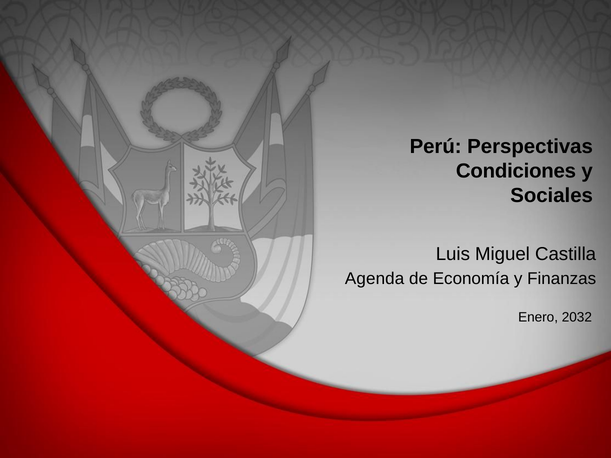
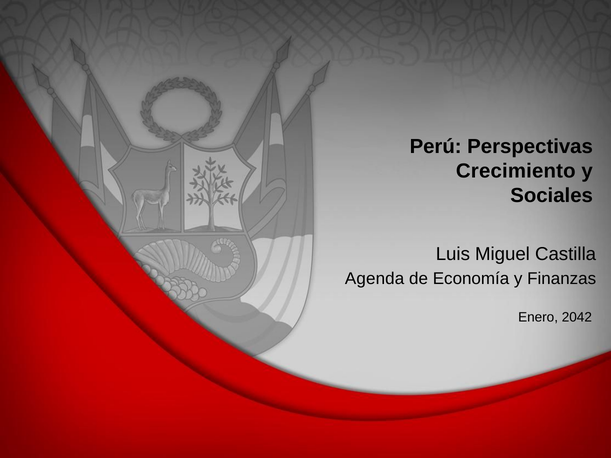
Condiciones: Condiciones -> Crecimiento
2032: 2032 -> 2042
